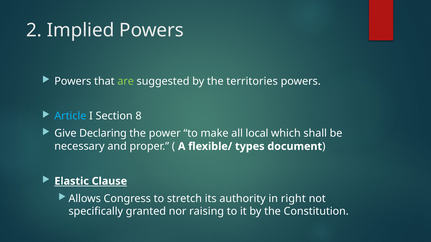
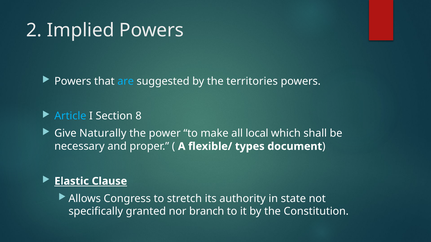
are colour: light green -> light blue
Declaring: Declaring -> Naturally
right: right -> state
raising: raising -> branch
